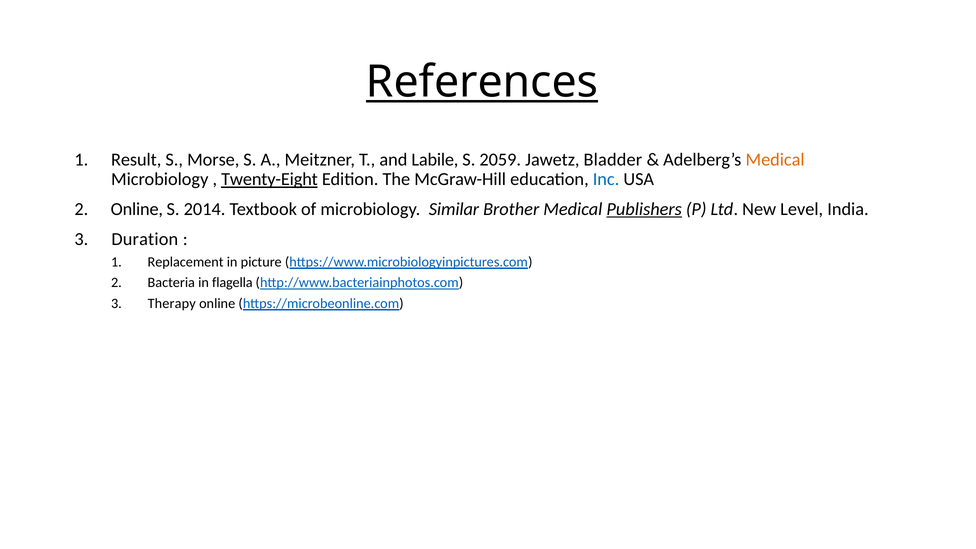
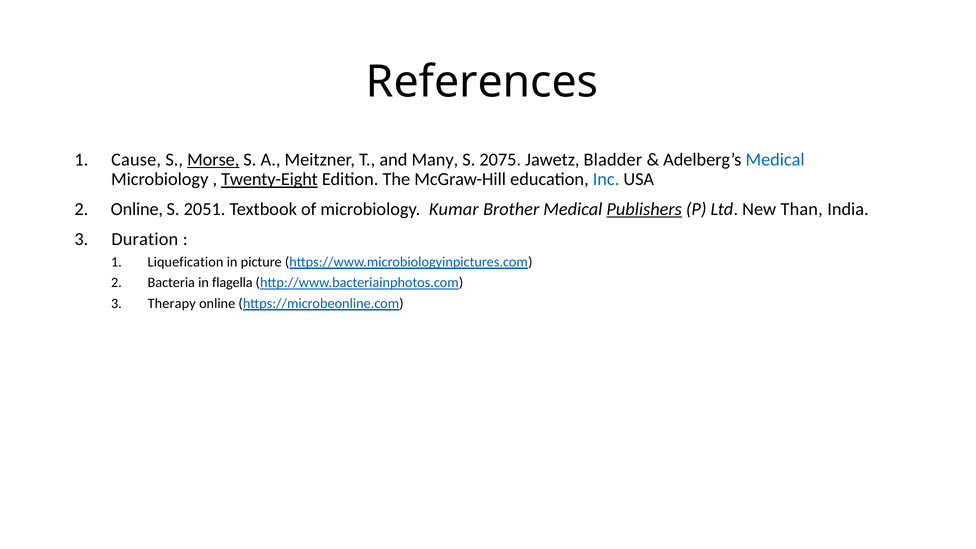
References underline: present -> none
Result: Result -> Cause
Morse underline: none -> present
Labile: Labile -> Many
2059: 2059 -> 2075
Medical at (775, 160) colour: orange -> blue
2014: 2014 -> 2051
Similar: Similar -> Kumar
Level: Level -> Than
Replacement: Replacement -> Liquefication
